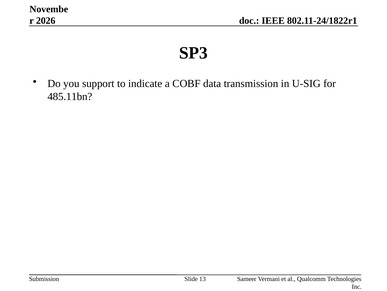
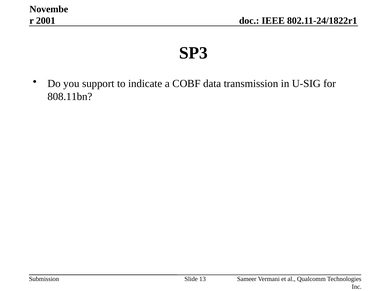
2026: 2026 -> 2001
485.11bn: 485.11bn -> 808.11bn
